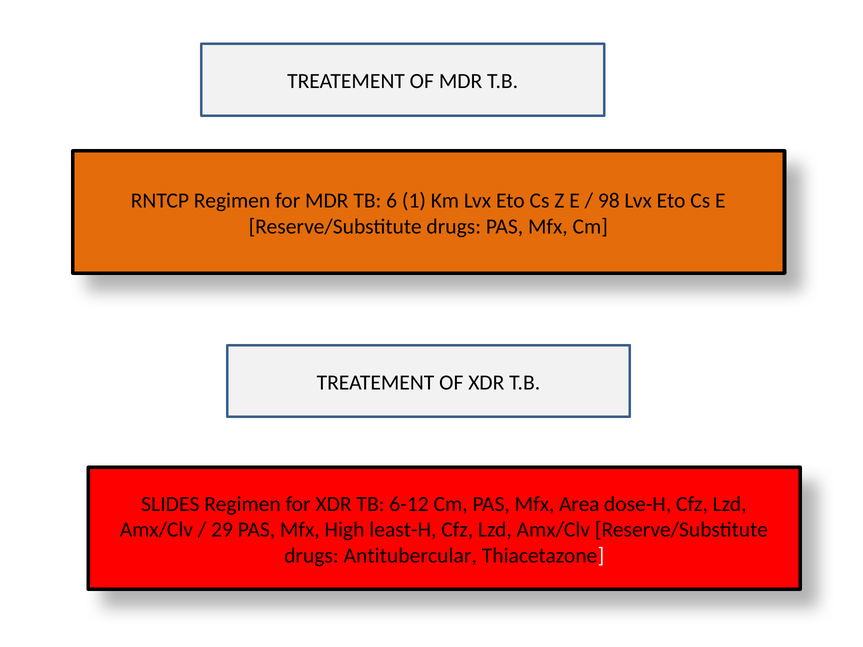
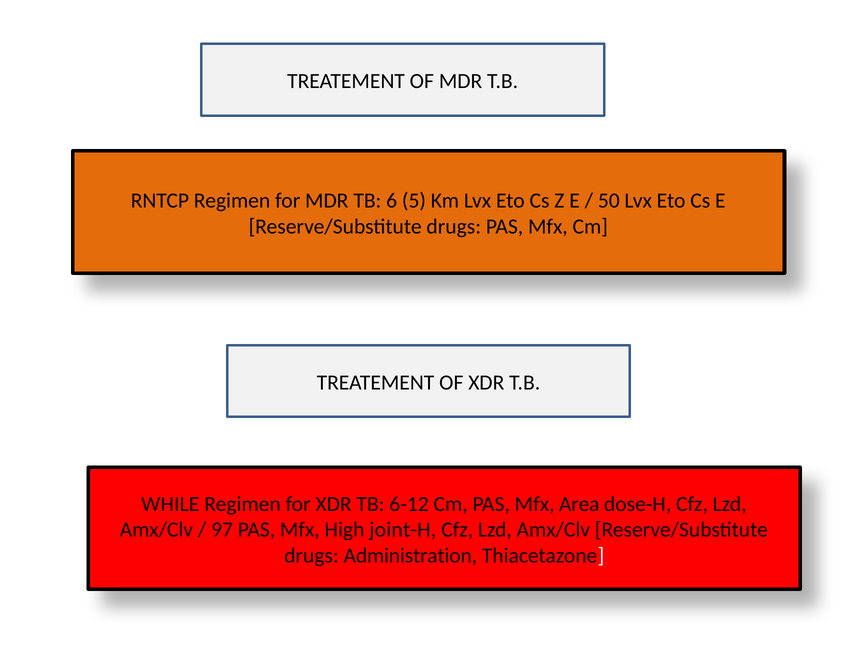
1: 1 -> 5
98: 98 -> 50
SLIDES: SLIDES -> WHILE
29: 29 -> 97
least-H: least-H -> joint-H
Antitubercular: Antitubercular -> Administration
